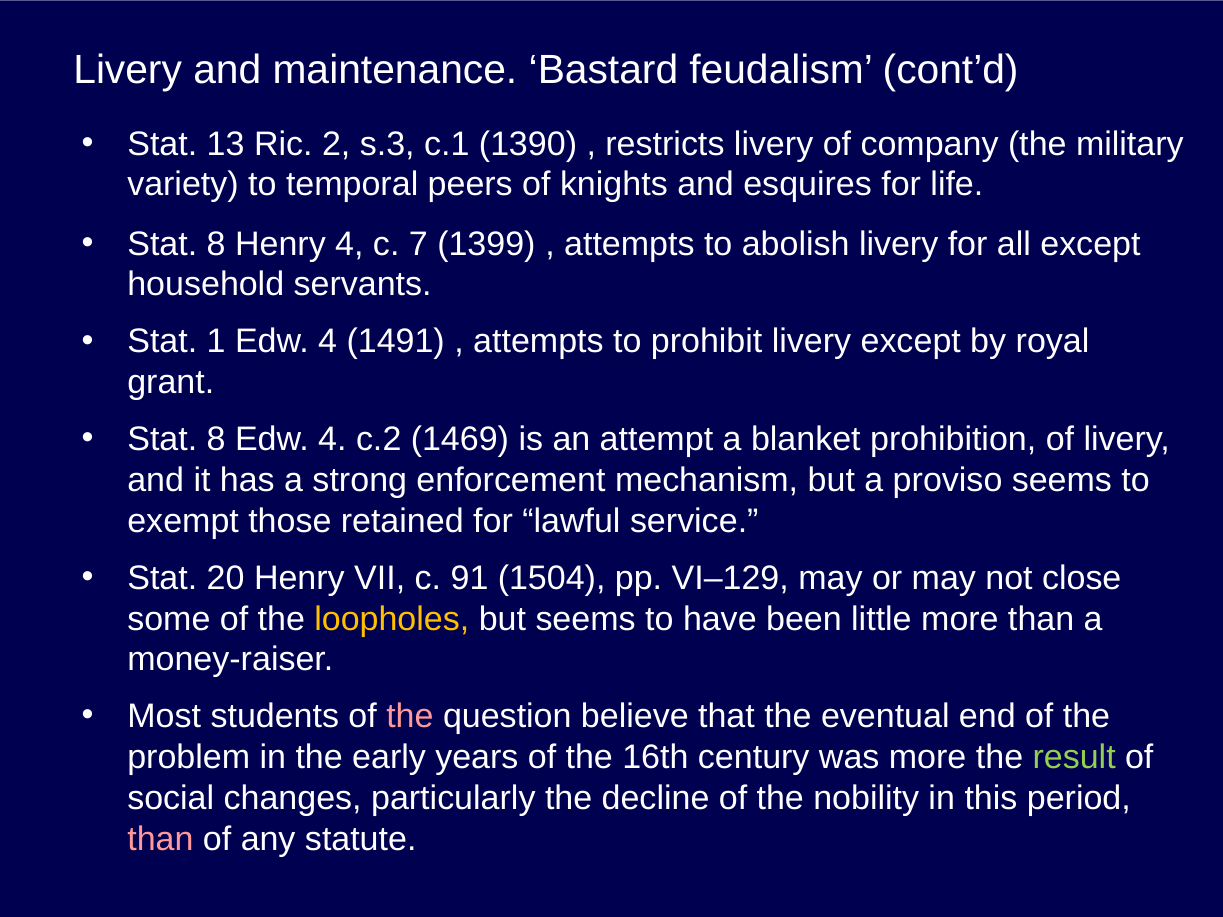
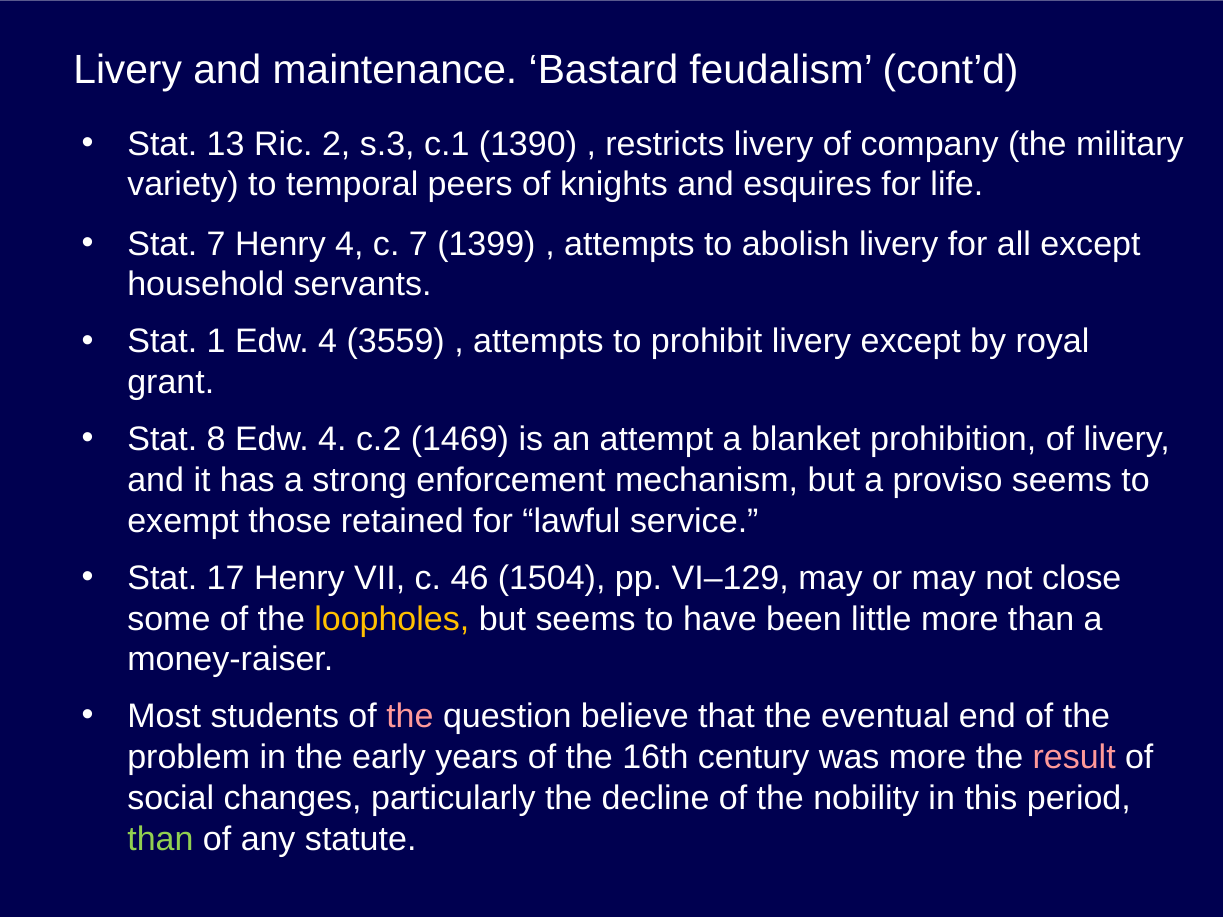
8 at (216, 244): 8 -> 7
1491: 1491 -> 3559
20: 20 -> 17
91: 91 -> 46
result colour: light green -> pink
than at (160, 839) colour: pink -> light green
